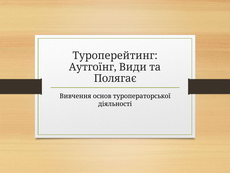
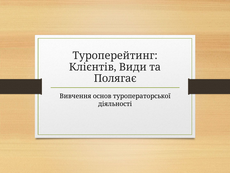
Аутгоїнг: Аутгоїнг -> Клієнтів
